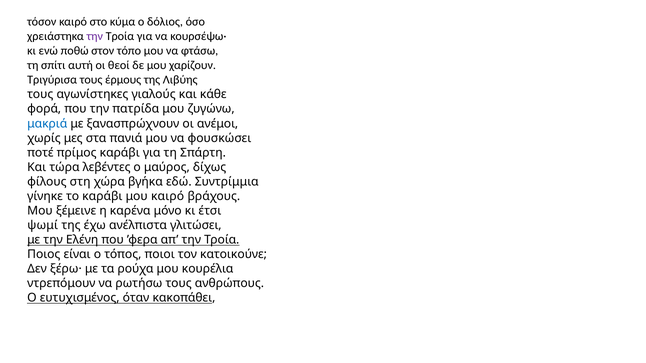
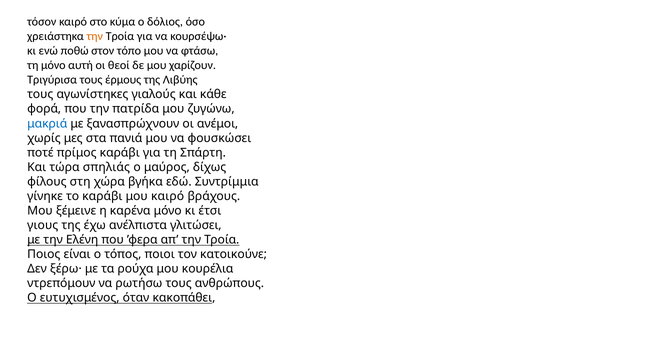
την at (95, 36) colour: purple -> orange
τη σπίτι: σπίτι -> μόνο
λεβέντες: λεβέντες -> σπηλιάς
ψωμί: ψωμί -> γιους
